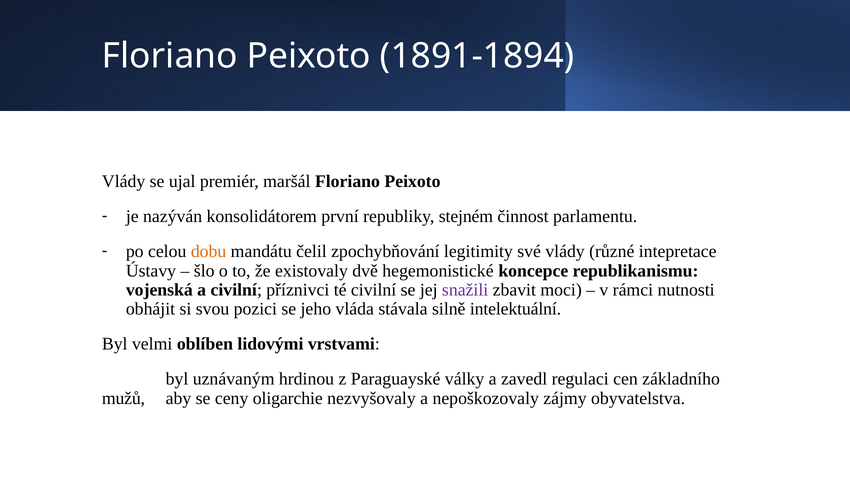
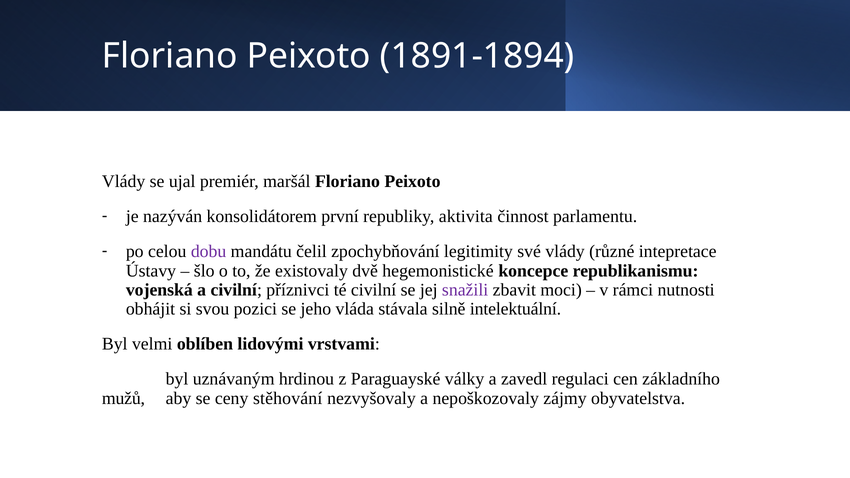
stejném: stejném -> aktivita
dobu colour: orange -> purple
oligarchie: oligarchie -> stěhování
